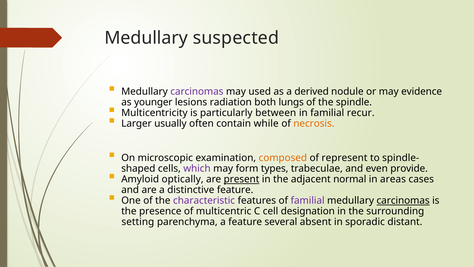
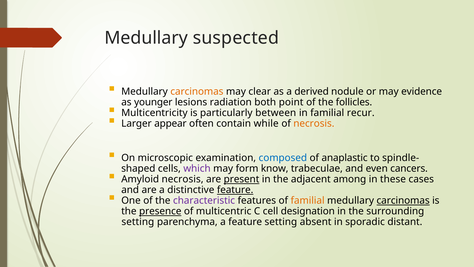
carcinomas at (197, 91) colour: purple -> orange
used: used -> clear
lungs: lungs -> point
spindle: spindle -> follicles
usually: usually -> appear
composed colour: orange -> blue
represent: represent -> anaplastic
types: types -> know
provide: provide -> cancers
Amyloid optically: optically -> necrosis
normal: normal -> among
areas: areas -> these
feature at (235, 190) underline: none -> present
familial at (308, 200) colour: purple -> orange
presence underline: none -> present
feature several: several -> setting
